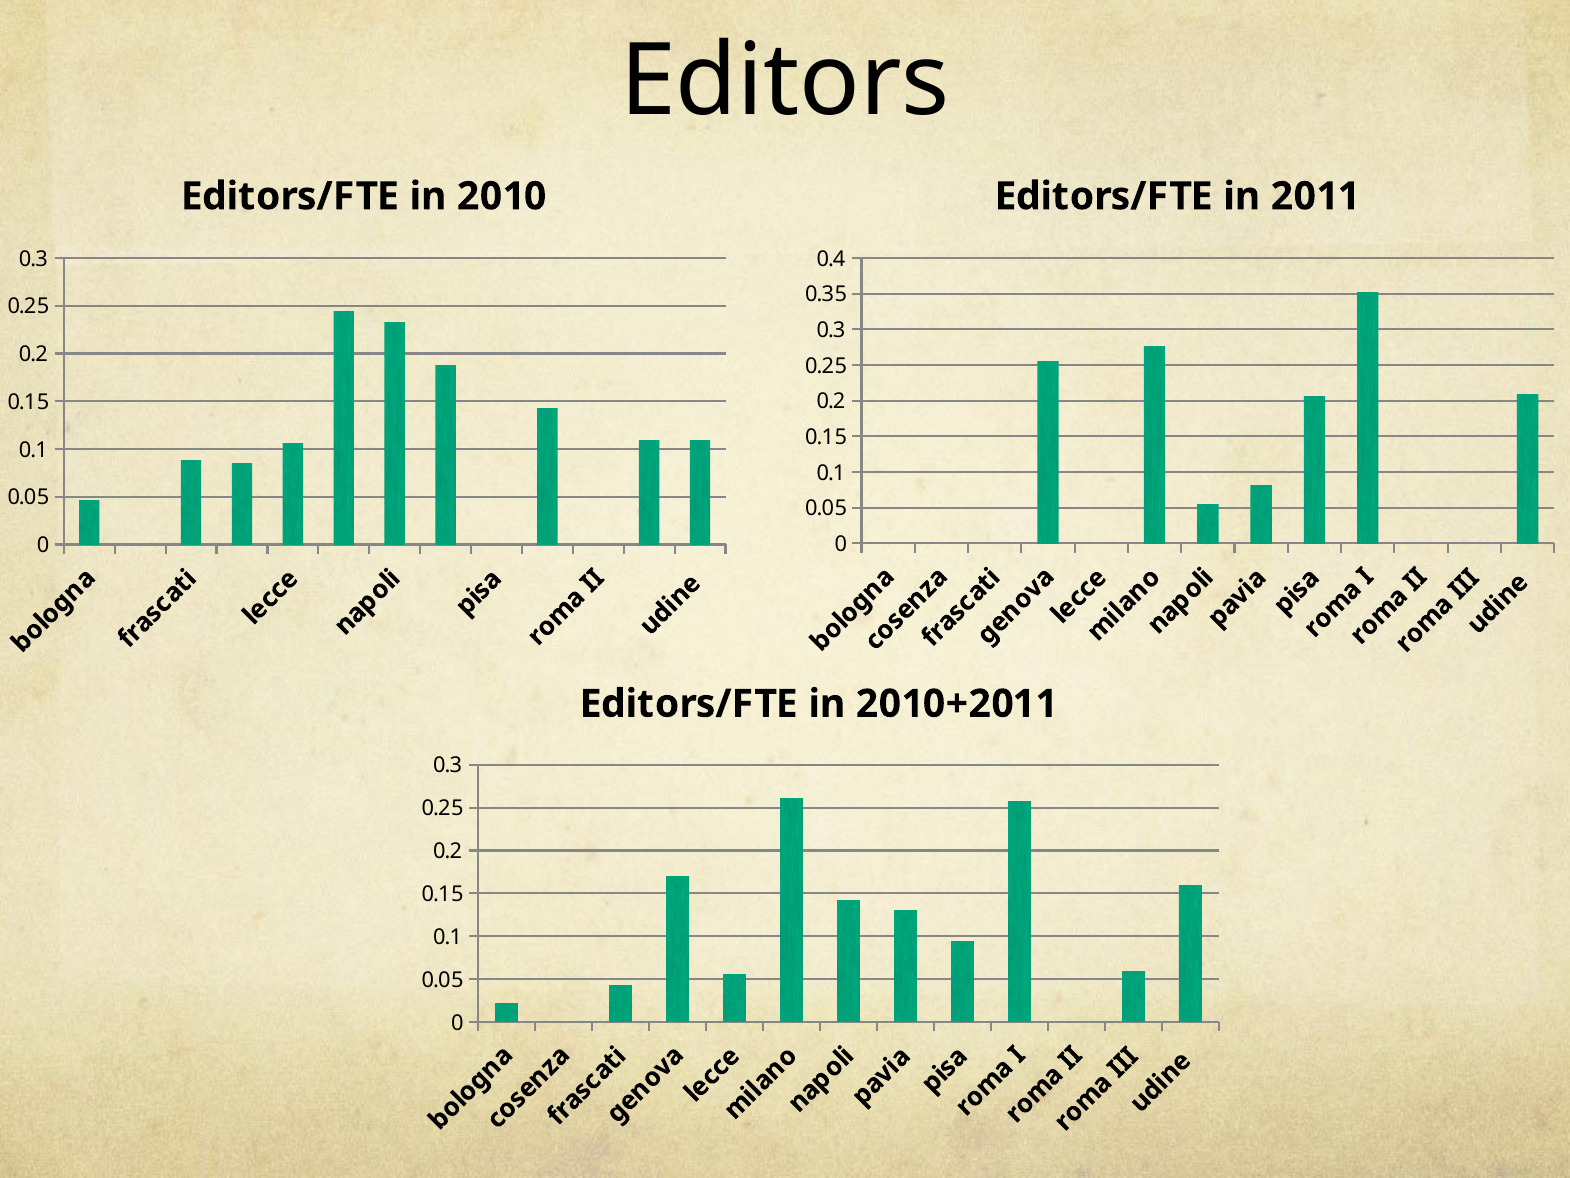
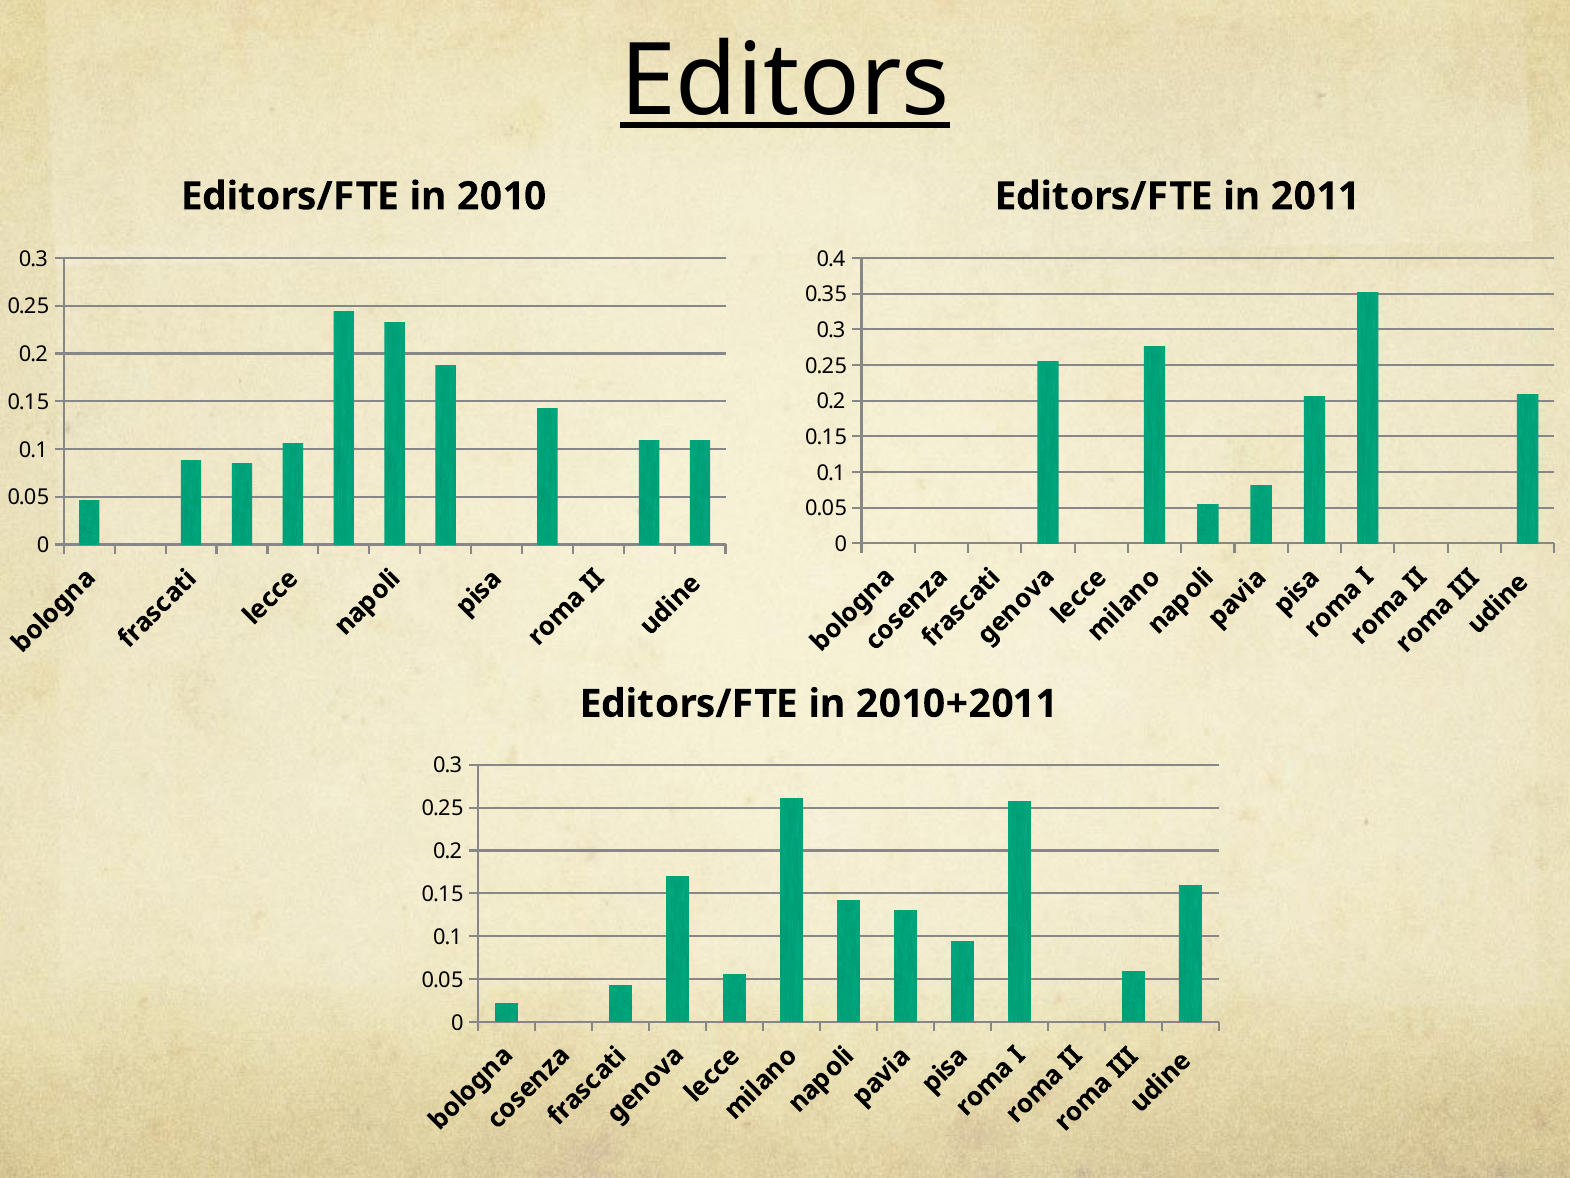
Editors underline: none -> present
